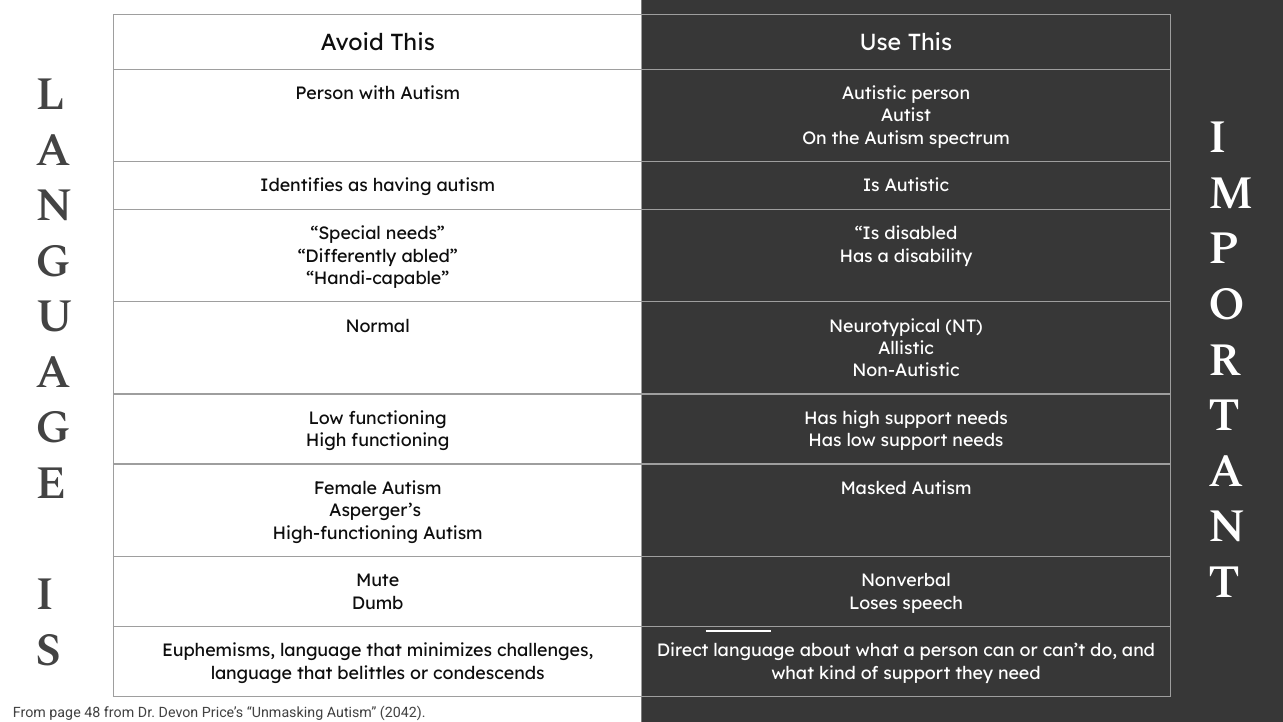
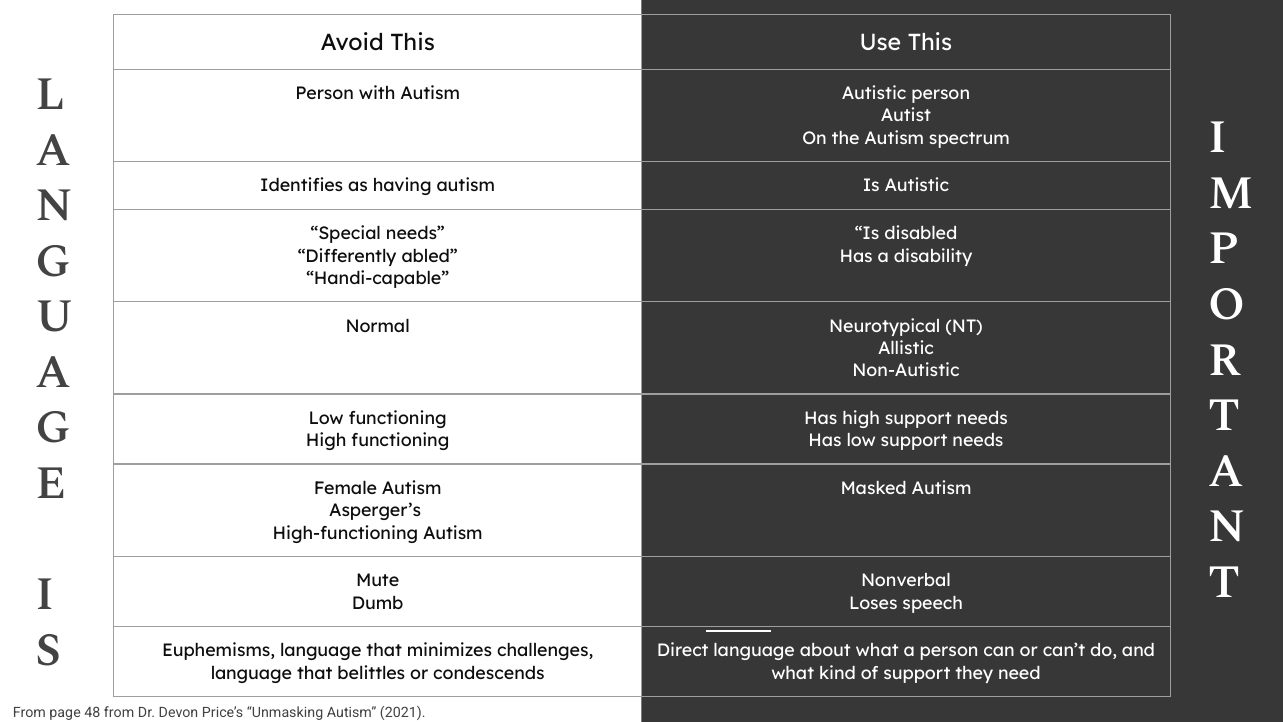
2042: 2042 -> 2021
